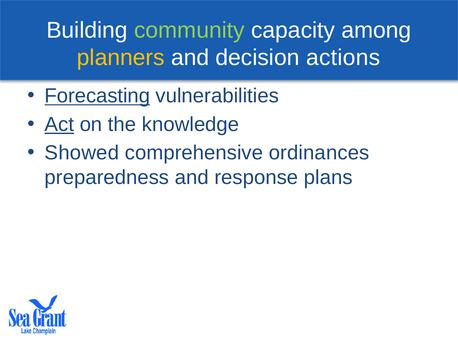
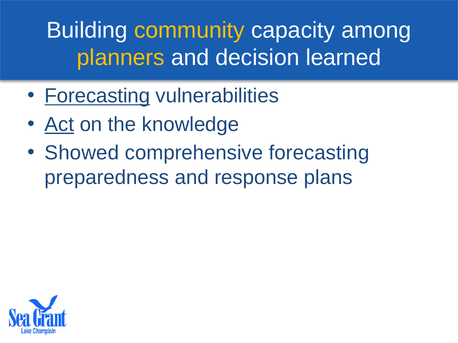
community colour: light green -> yellow
actions: actions -> learned
comprehensive ordinances: ordinances -> forecasting
